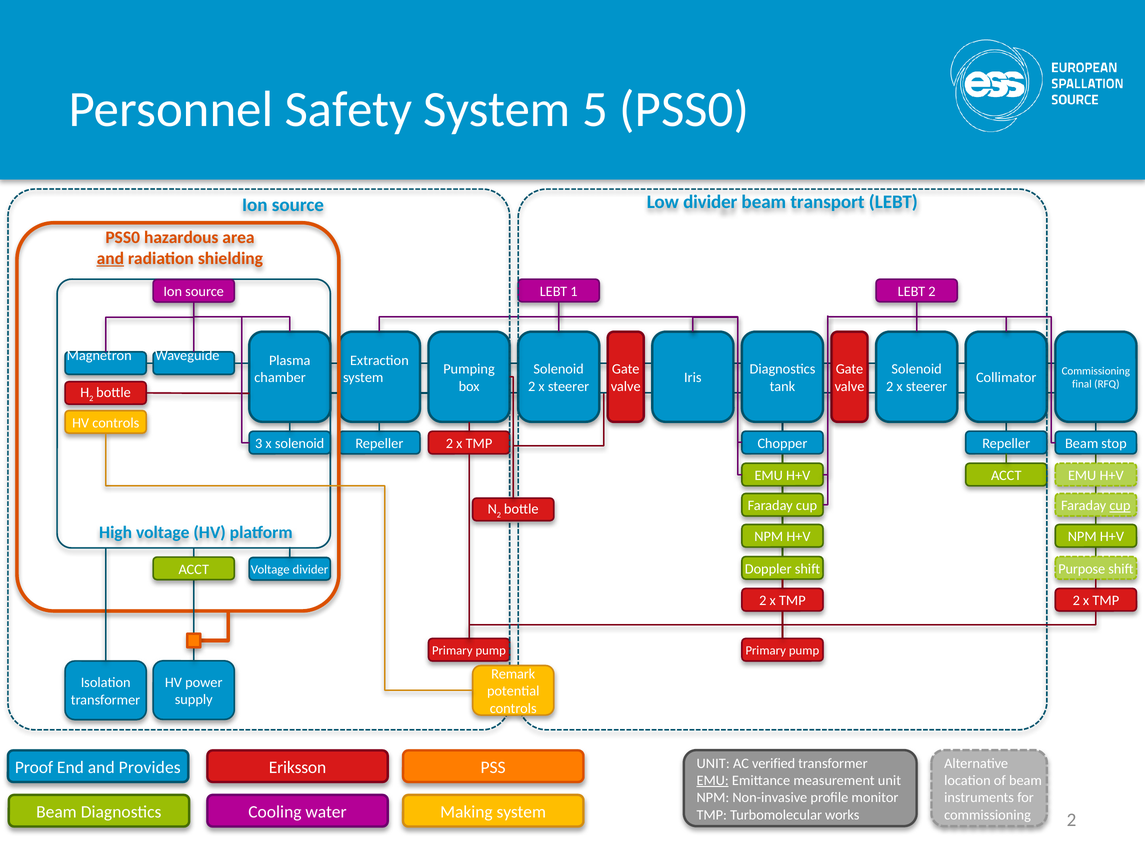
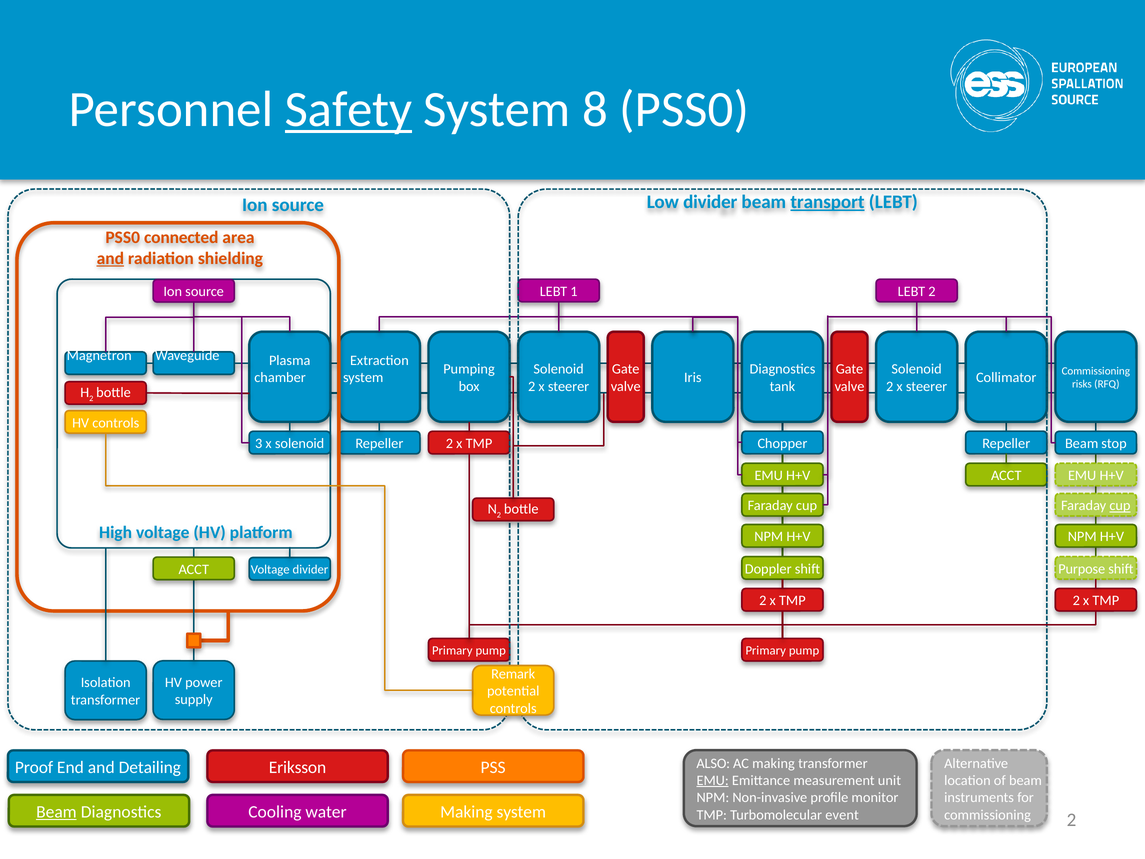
Safety underline: none -> present
5: 5 -> 8
transport underline: none -> present
hazardous: hazardous -> connected
final: final -> risks
UNIT at (713, 763): UNIT -> ALSO
AC verified: verified -> making
Provides: Provides -> Detailing
Beam at (56, 812) underline: none -> present
works: works -> event
